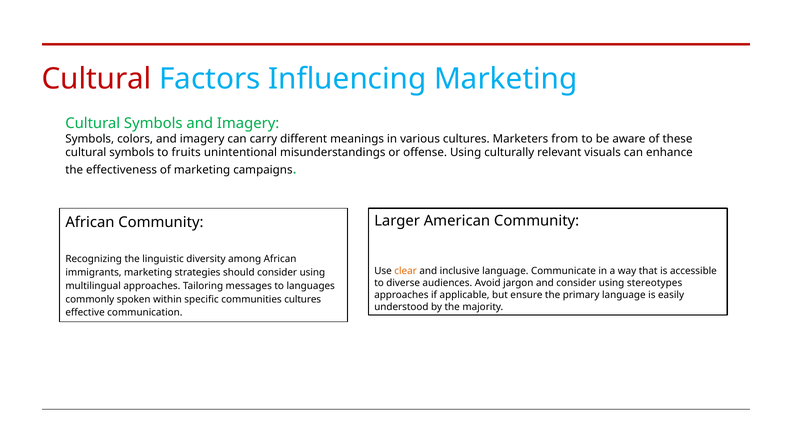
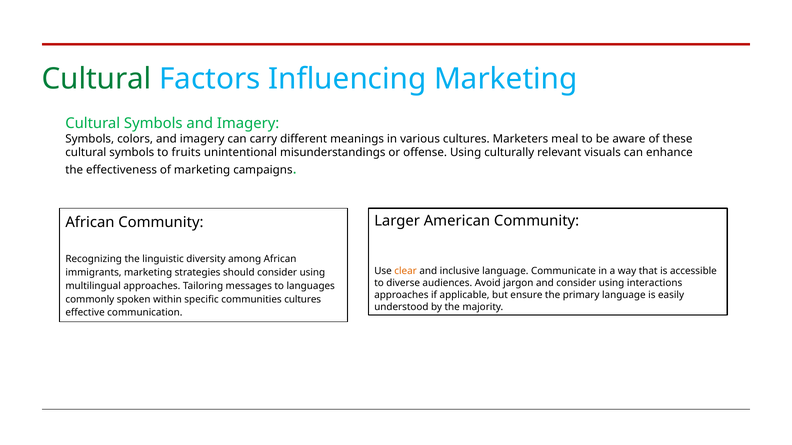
Cultural at (97, 79) colour: red -> green
from: from -> meal
stereotypes: stereotypes -> interactions
